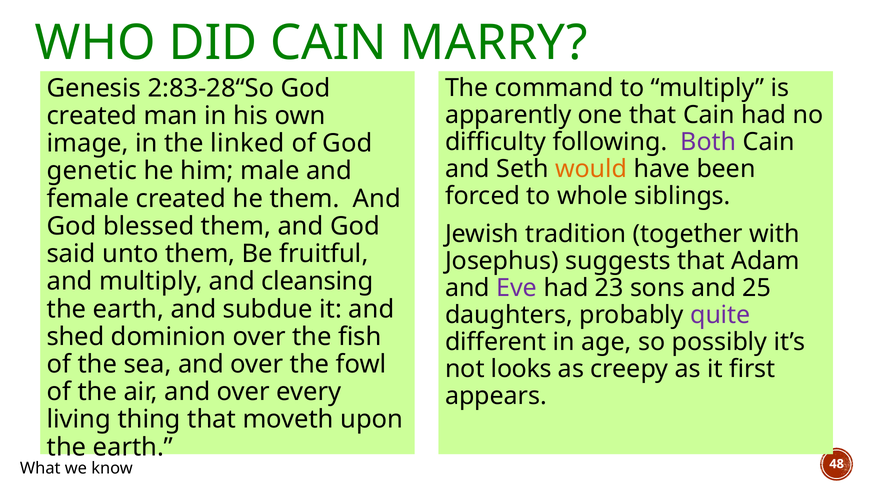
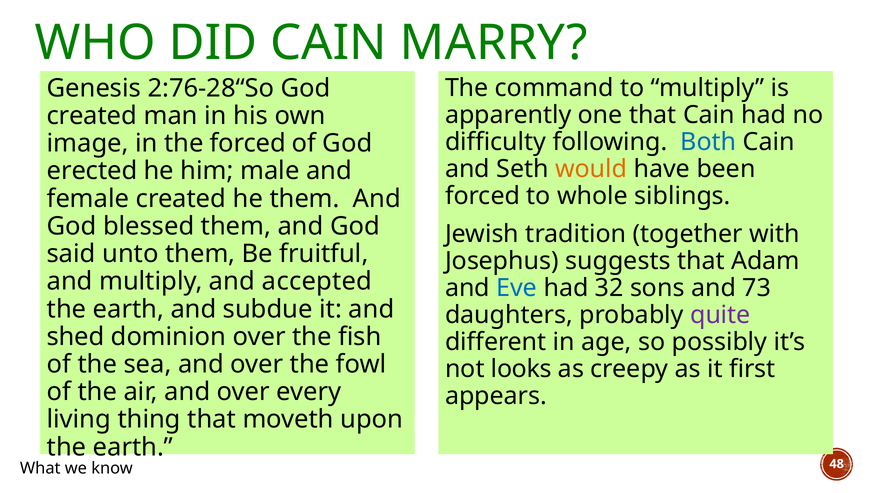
2:83-28“So: 2:83-28“So -> 2:76-28“So
Both colour: purple -> blue
the linked: linked -> forced
genetic: genetic -> erected
cleansing: cleansing -> accepted
Eve colour: purple -> blue
23: 23 -> 32
25: 25 -> 73
